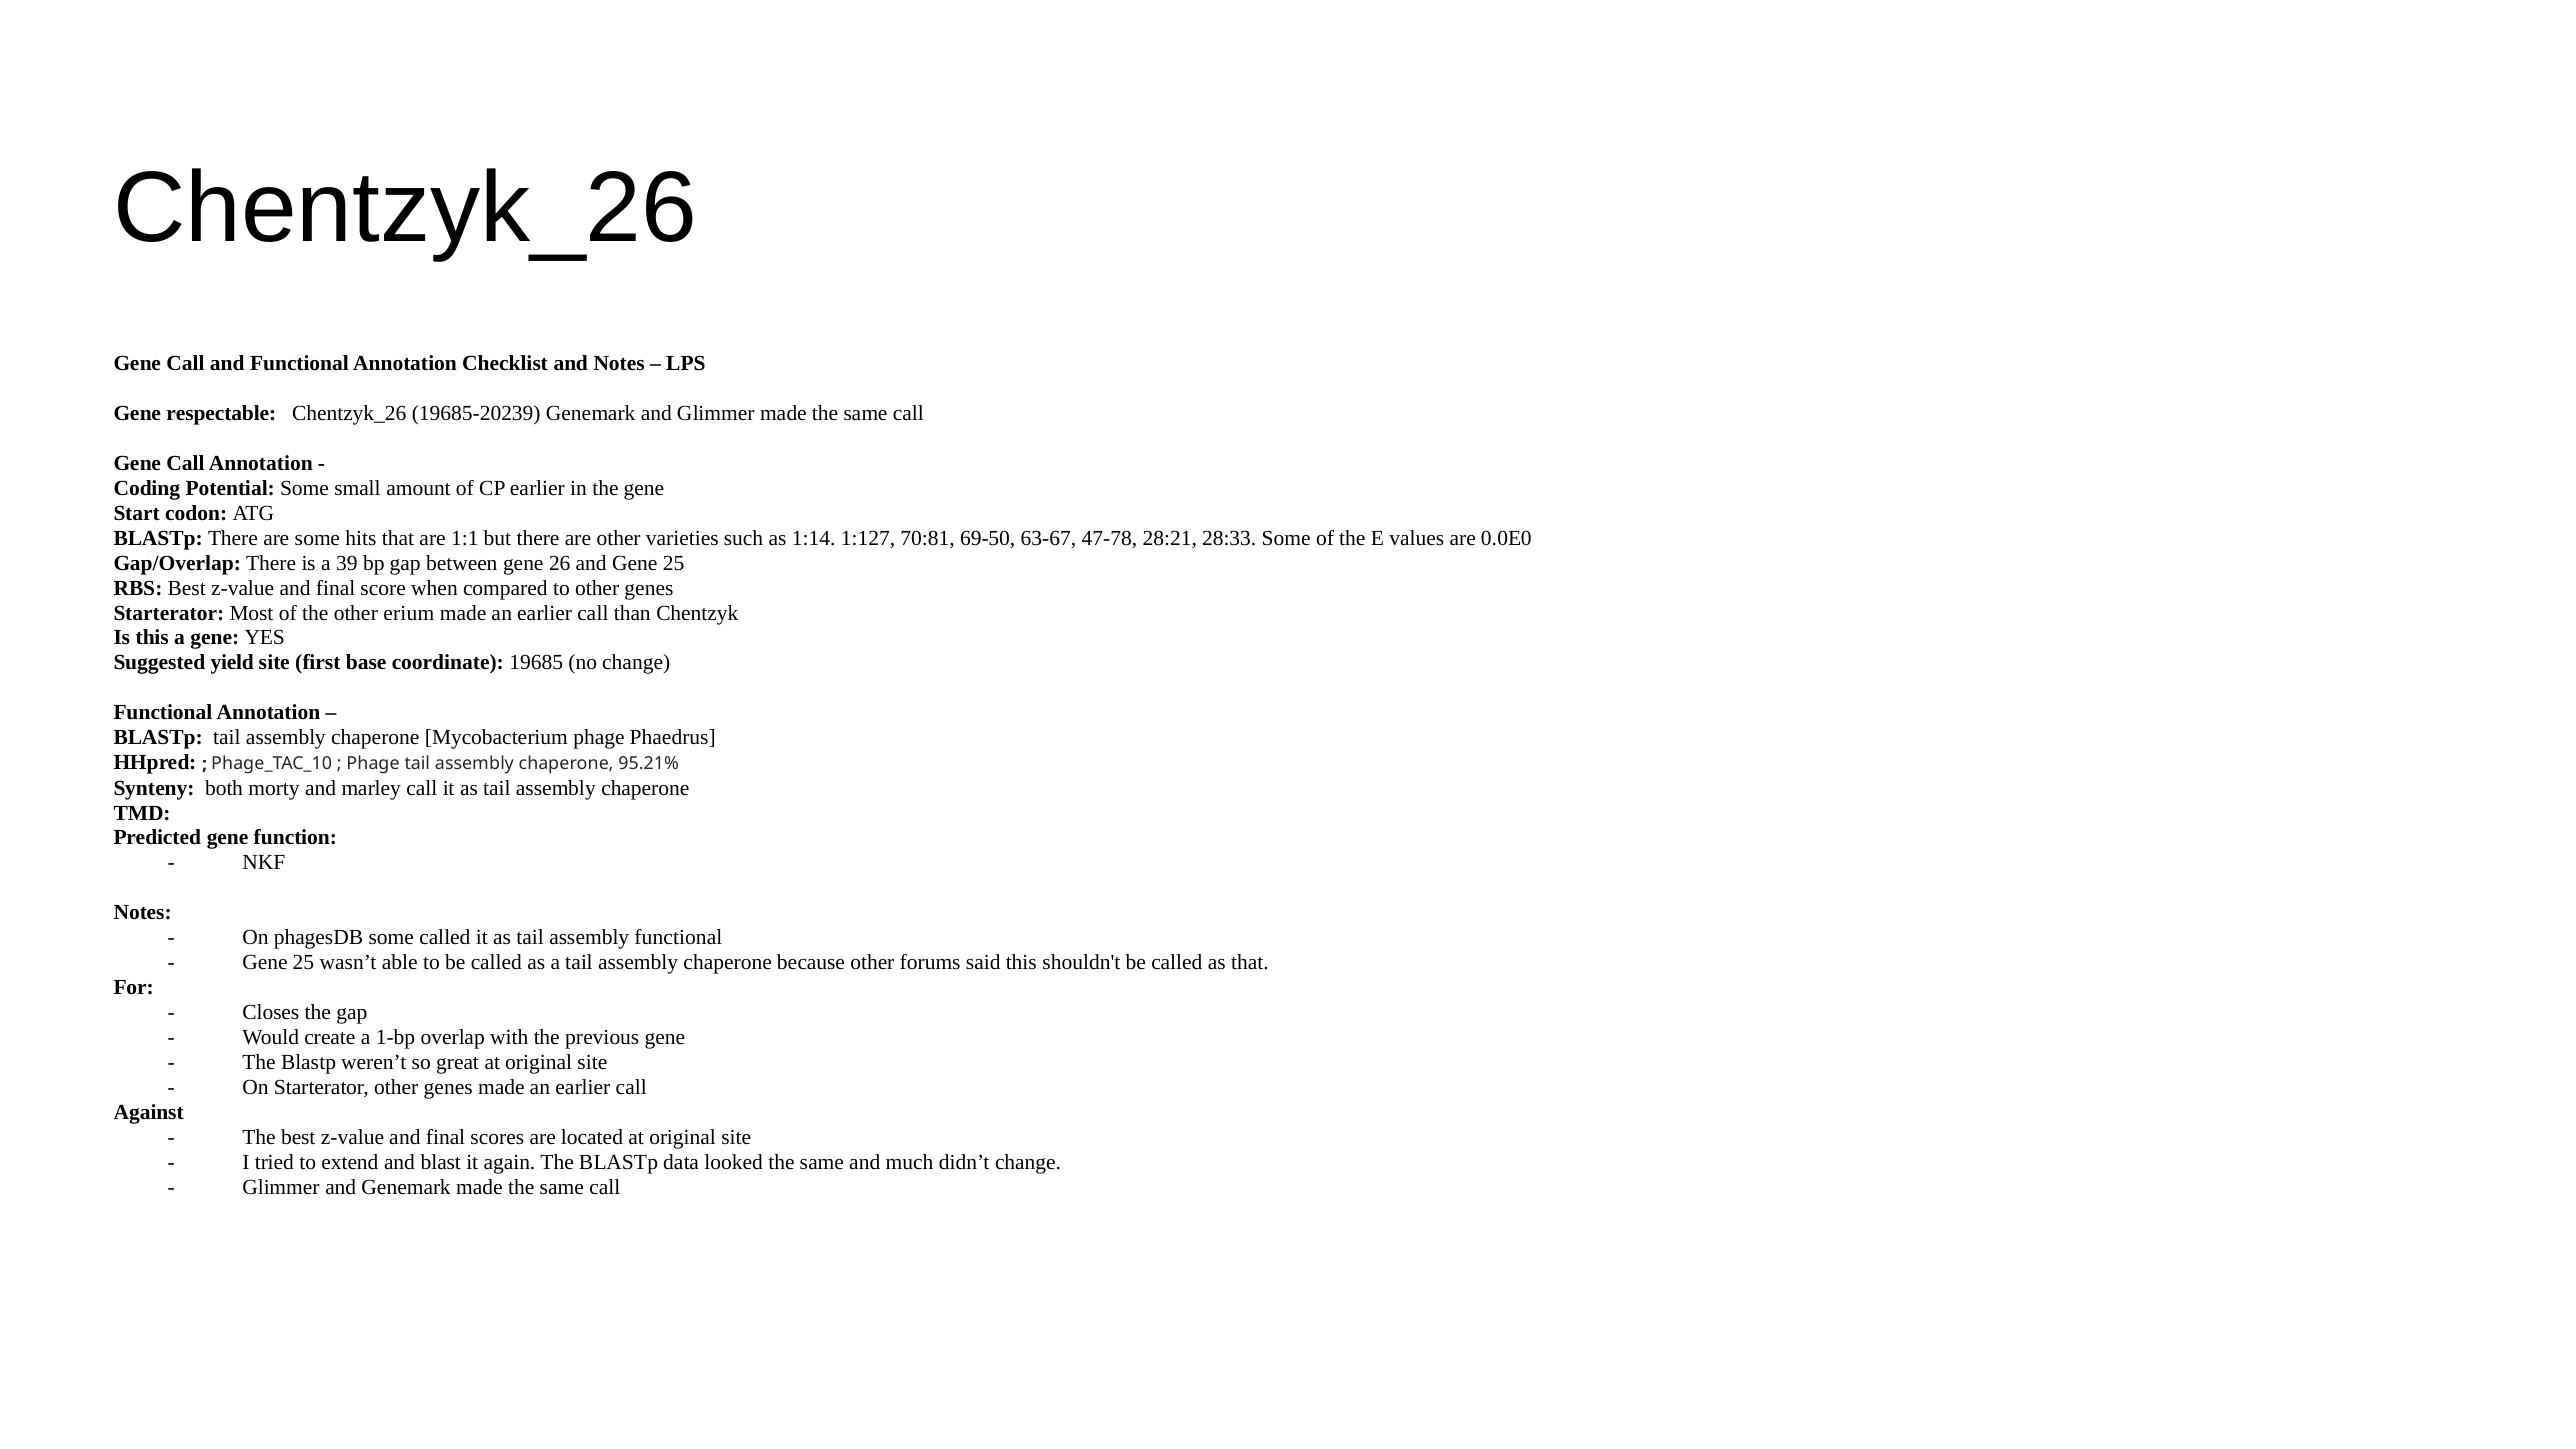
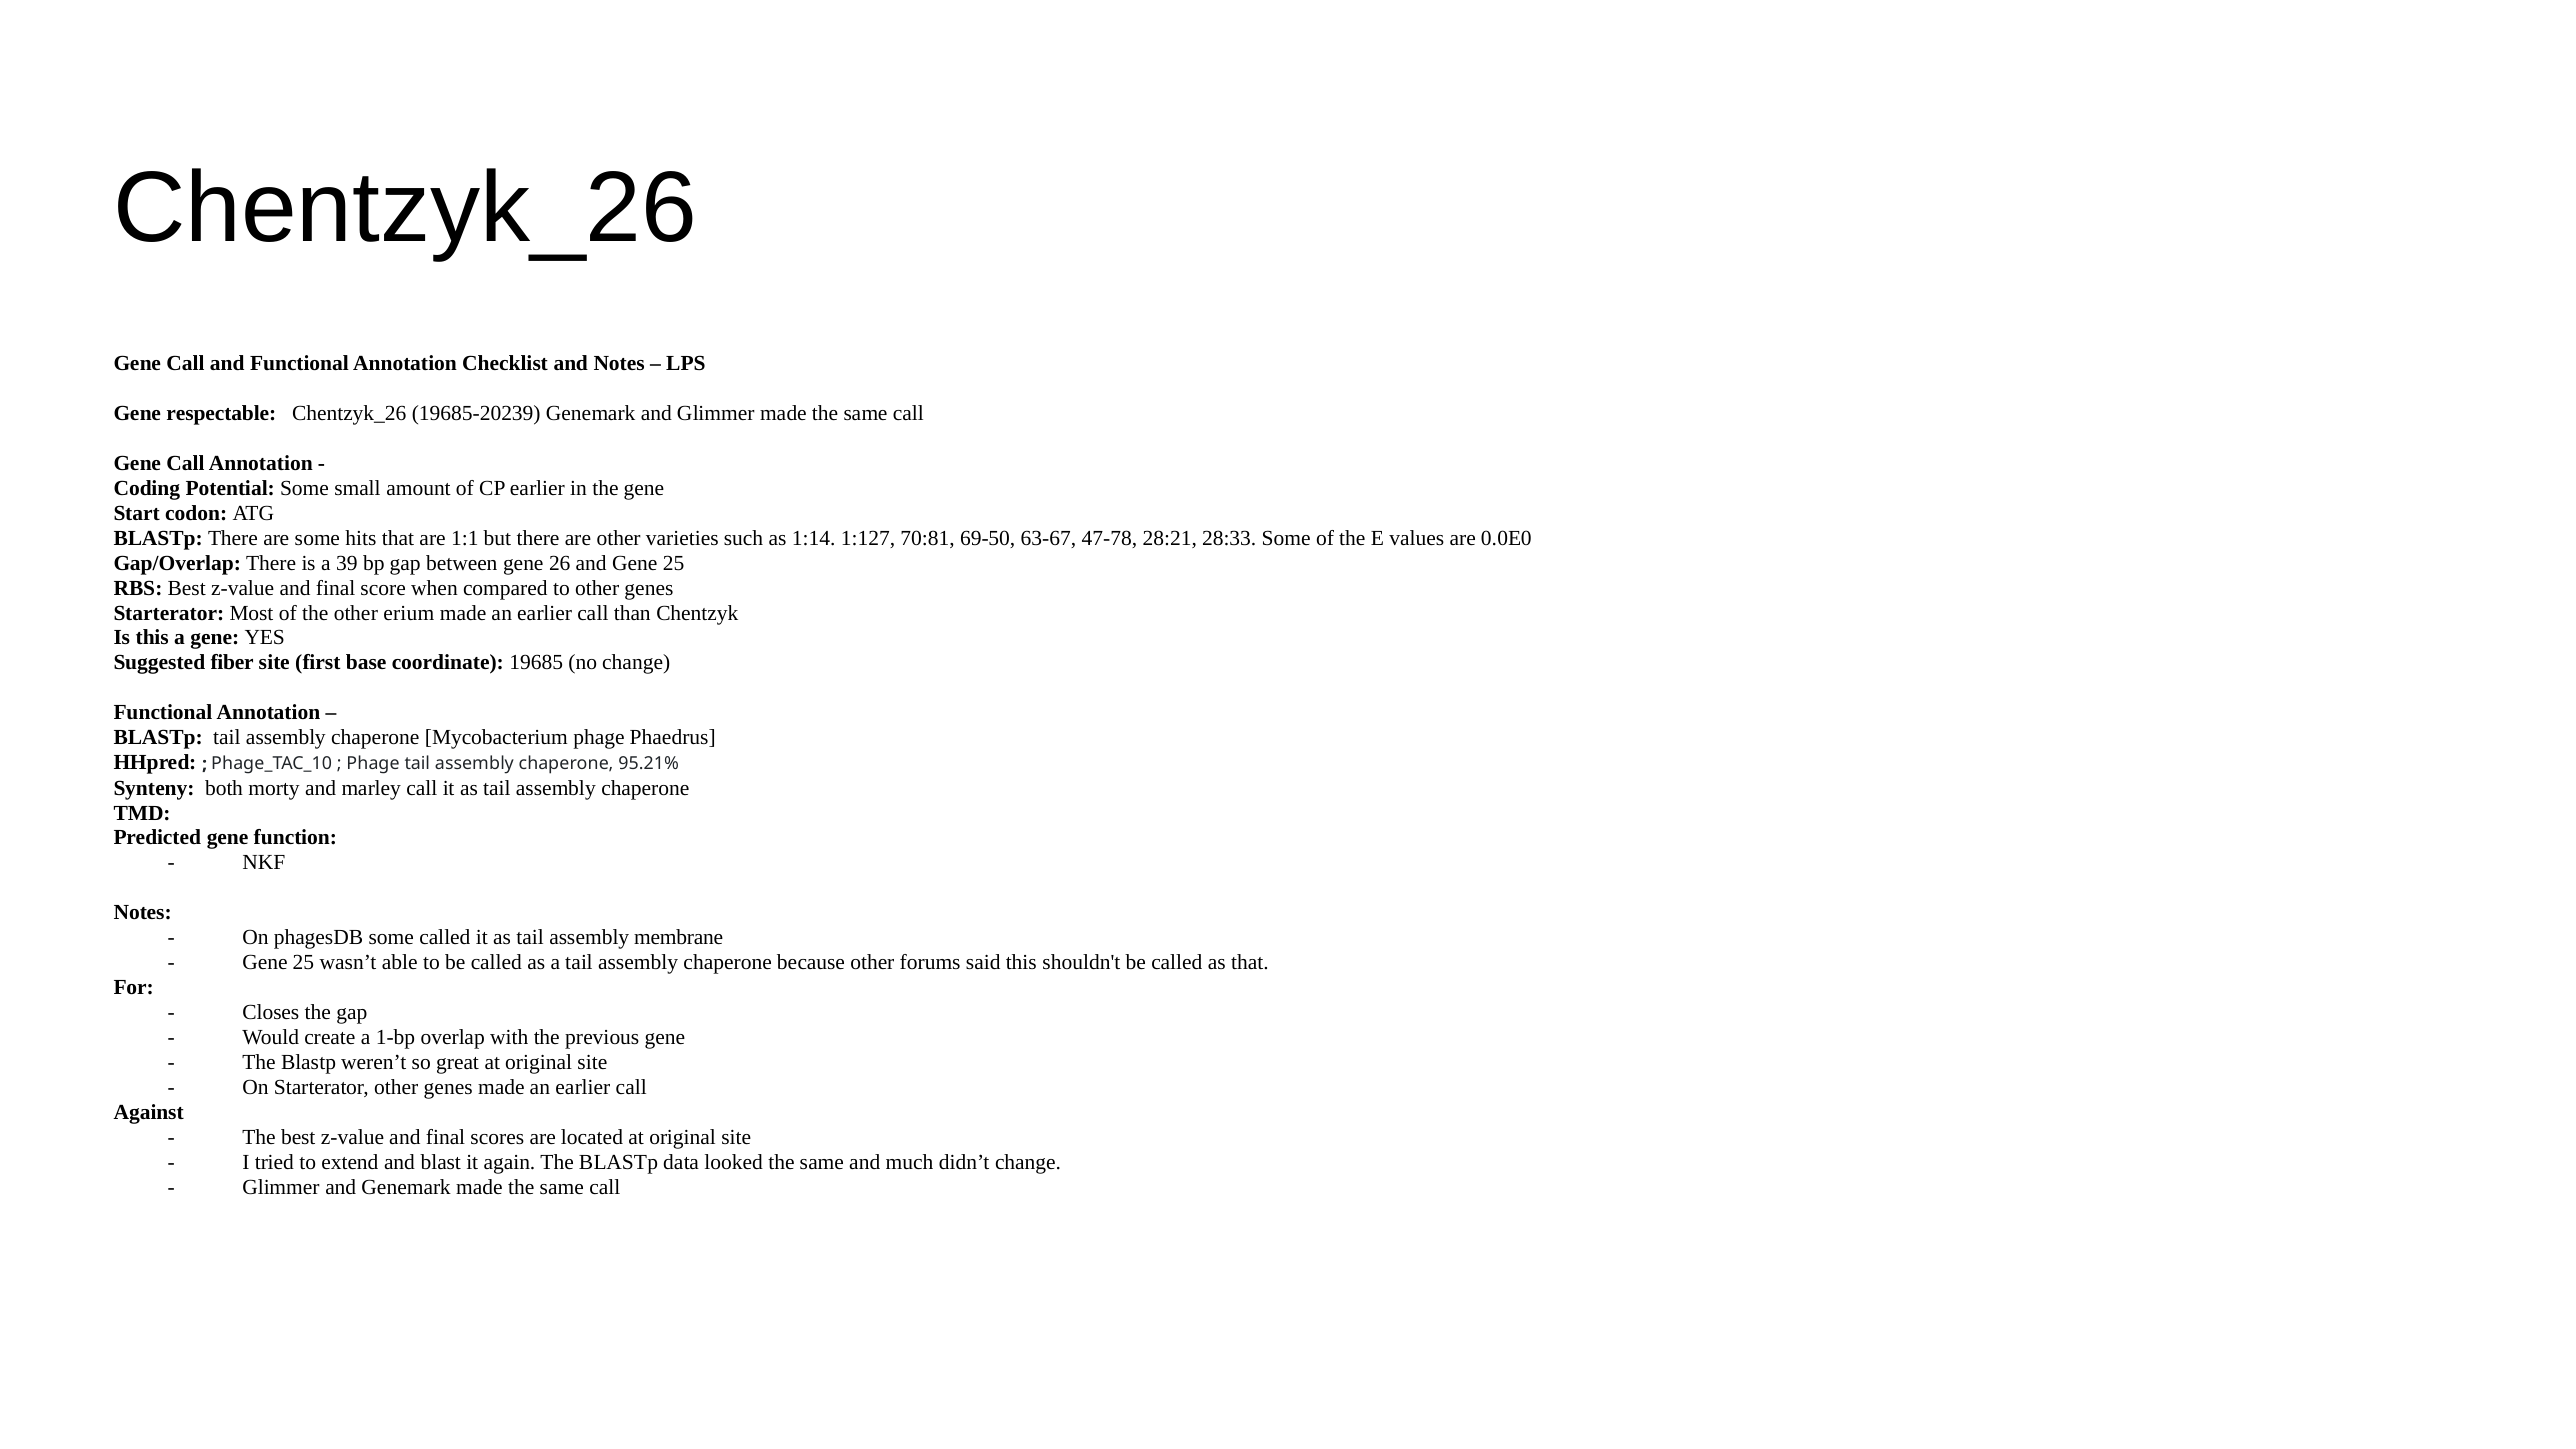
yield: yield -> fiber
assembly functional: functional -> membrane
